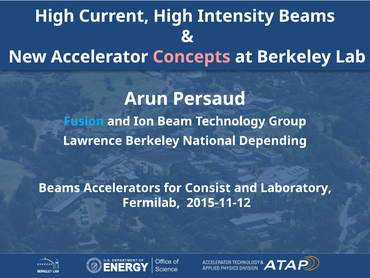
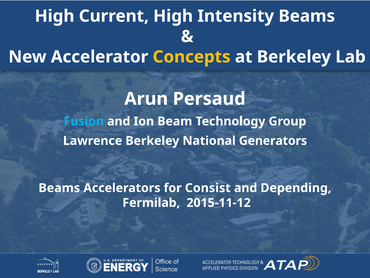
Concepts colour: pink -> yellow
Depending: Depending -> Generators
Laboratory: Laboratory -> Depending
